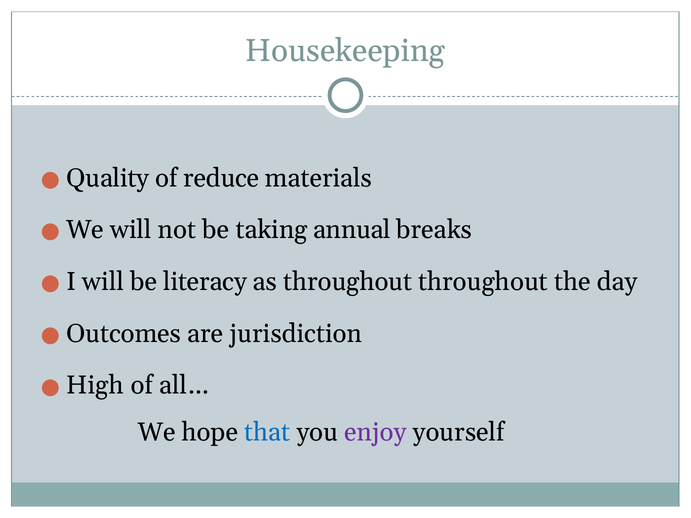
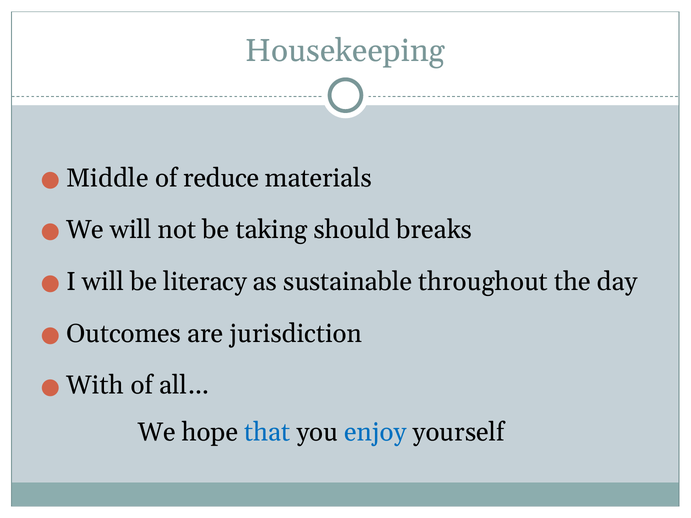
Quality: Quality -> Middle
annual: annual -> should
as throughout: throughout -> sustainable
High: High -> With
enjoy colour: purple -> blue
